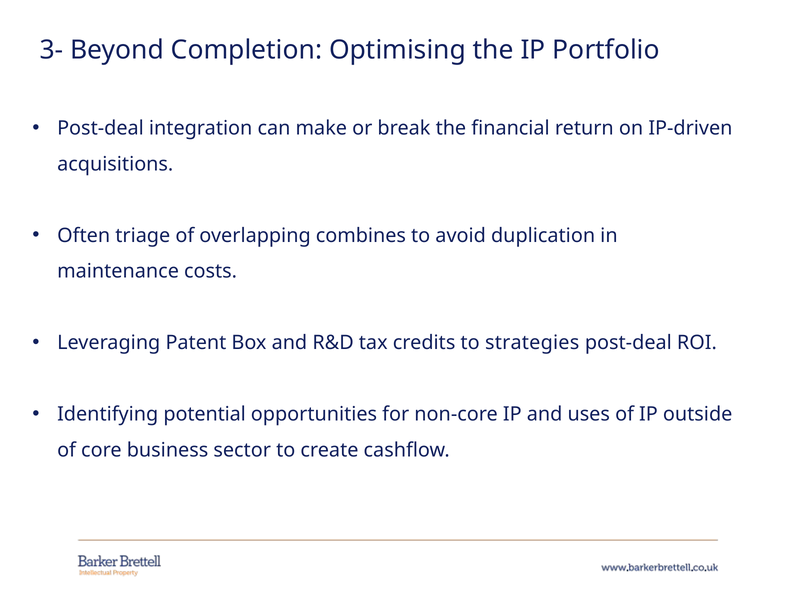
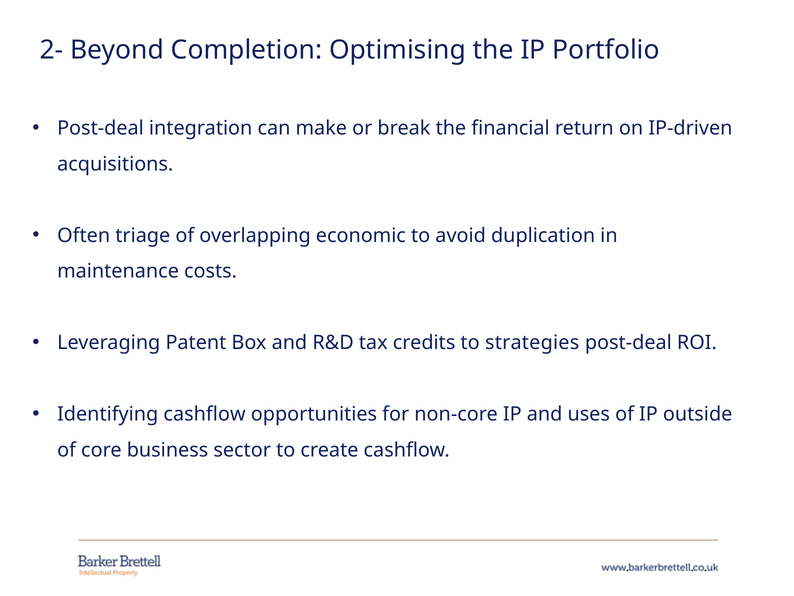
3-: 3- -> 2-
combines: combines -> economic
Identifying potential: potential -> cashflow
